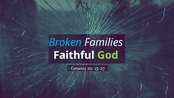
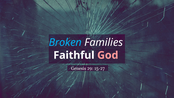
God colour: light green -> pink
